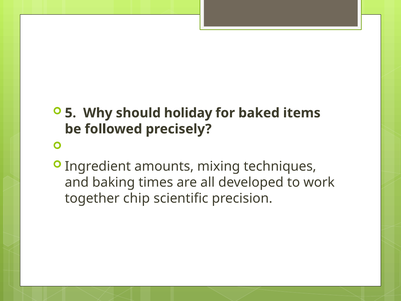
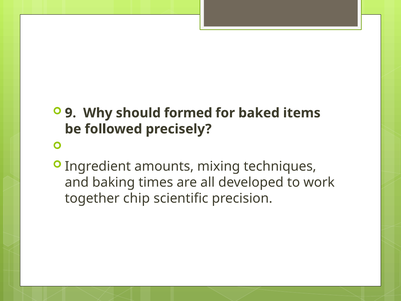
5: 5 -> 9
holiday: holiday -> formed
